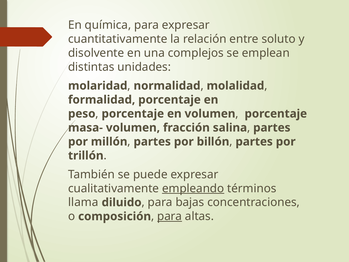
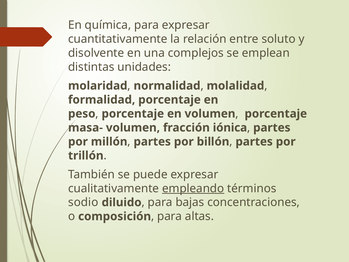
salina: salina -> iónica
llama: llama -> sodio
para at (170, 216) underline: present -> none
